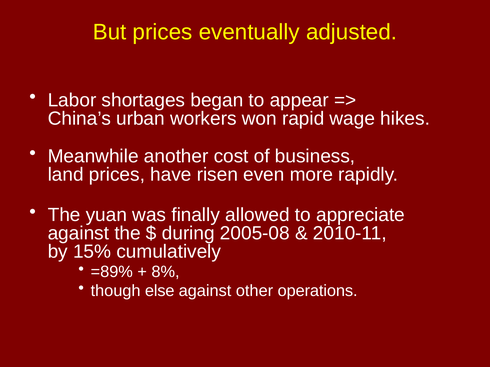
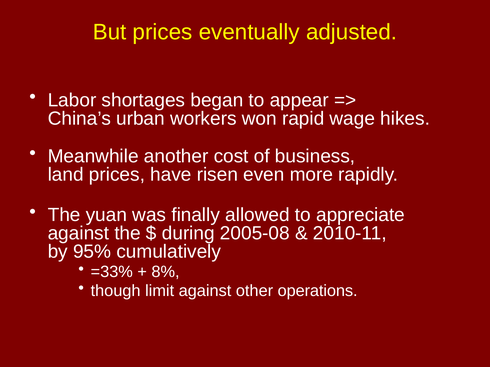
15%: 15% -> 95%
=89%: =89% -> =33%
else: else -> limit
